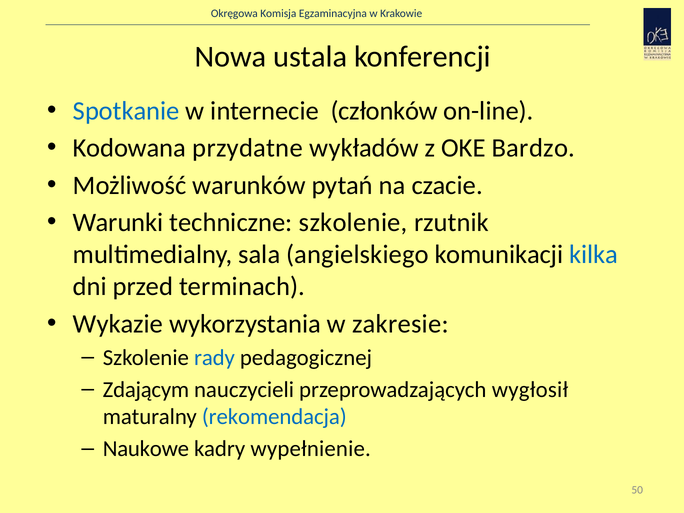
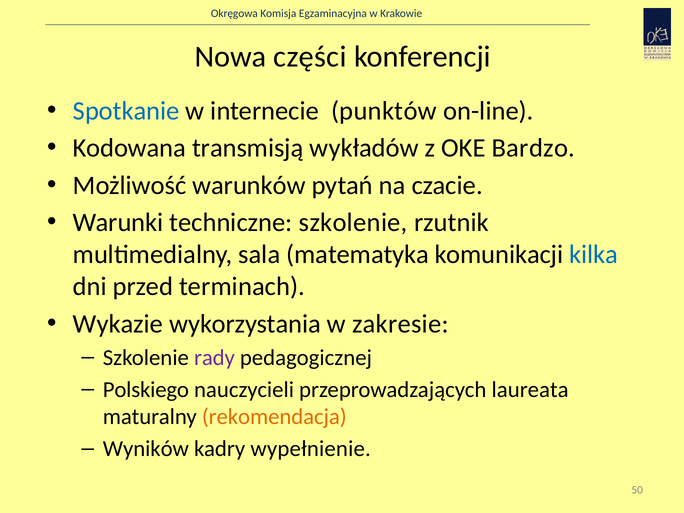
ustala: ustala -> części
członków: członków -> punktów
przydatne: przydatne -> transmisją
angielskiego: angielskiego -> matematyka
rady colour: blue -> purple
Zdającym: Zdającym -> Polskiego
wygłosił: wygłosił -> laureata
rekomendacja colour: blue -> orange
Naukowe: Naukowe -> Wyników
